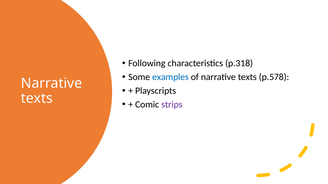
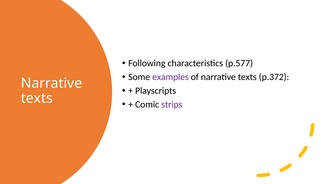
p.318: p.318 -> p.577
examples colour: blue -> purple
p.578: p.578 -> p.372
